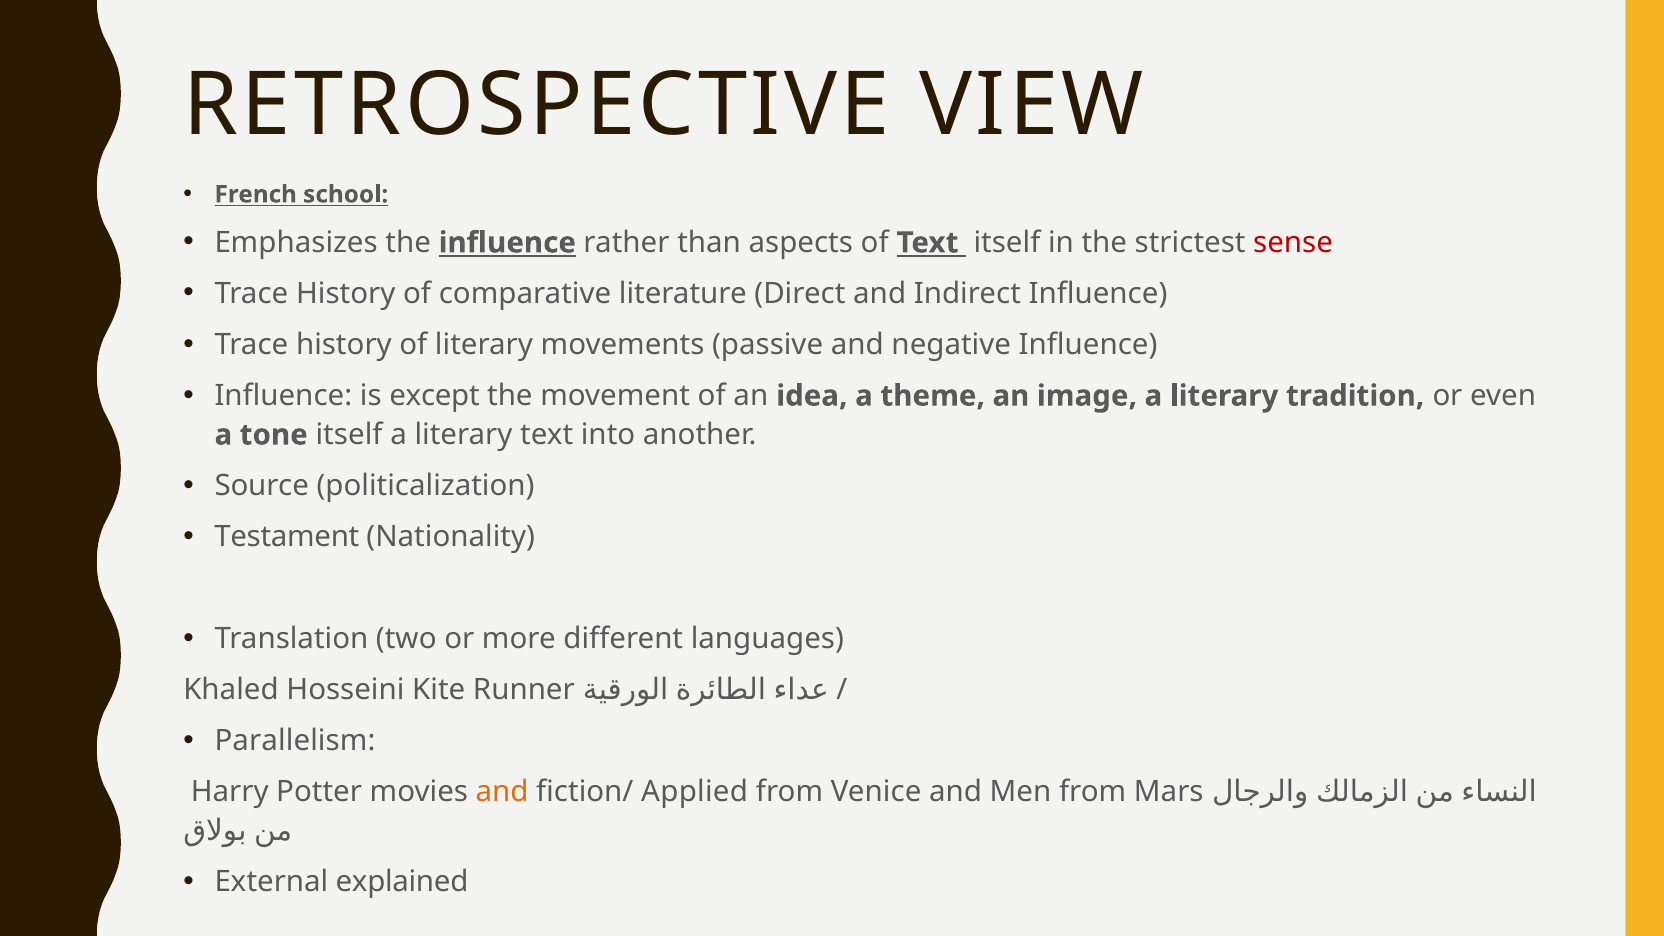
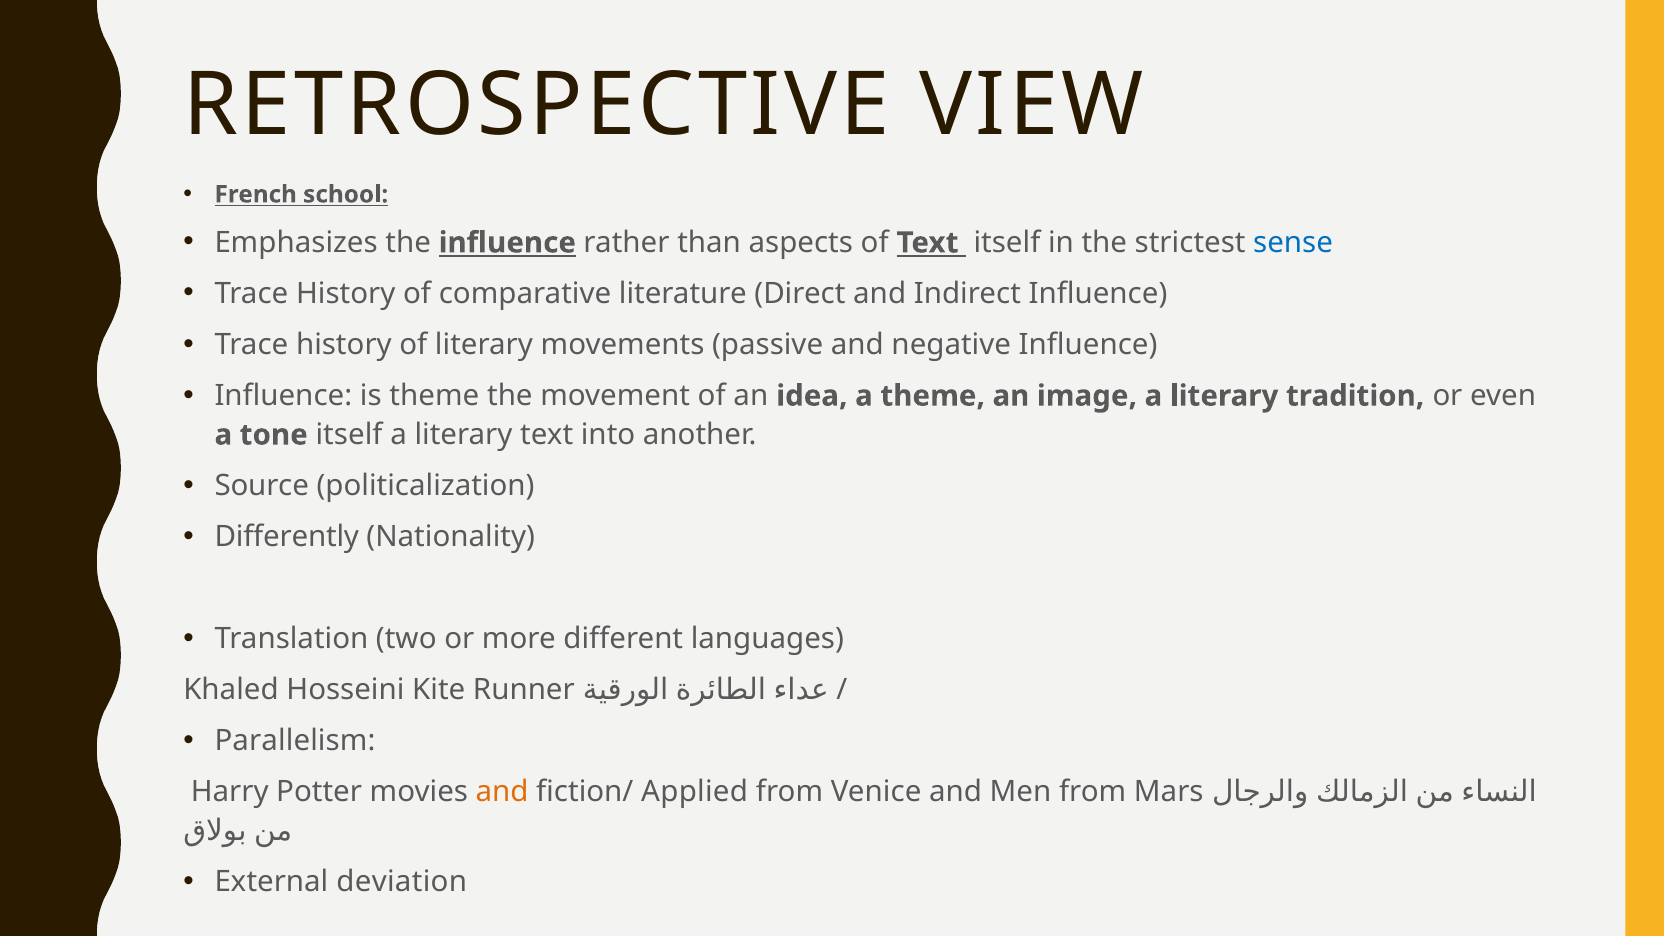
sense colour: red -> blue
is except: except -> theme
Testament: Testament -> Differently
explained: explained -> deviation
